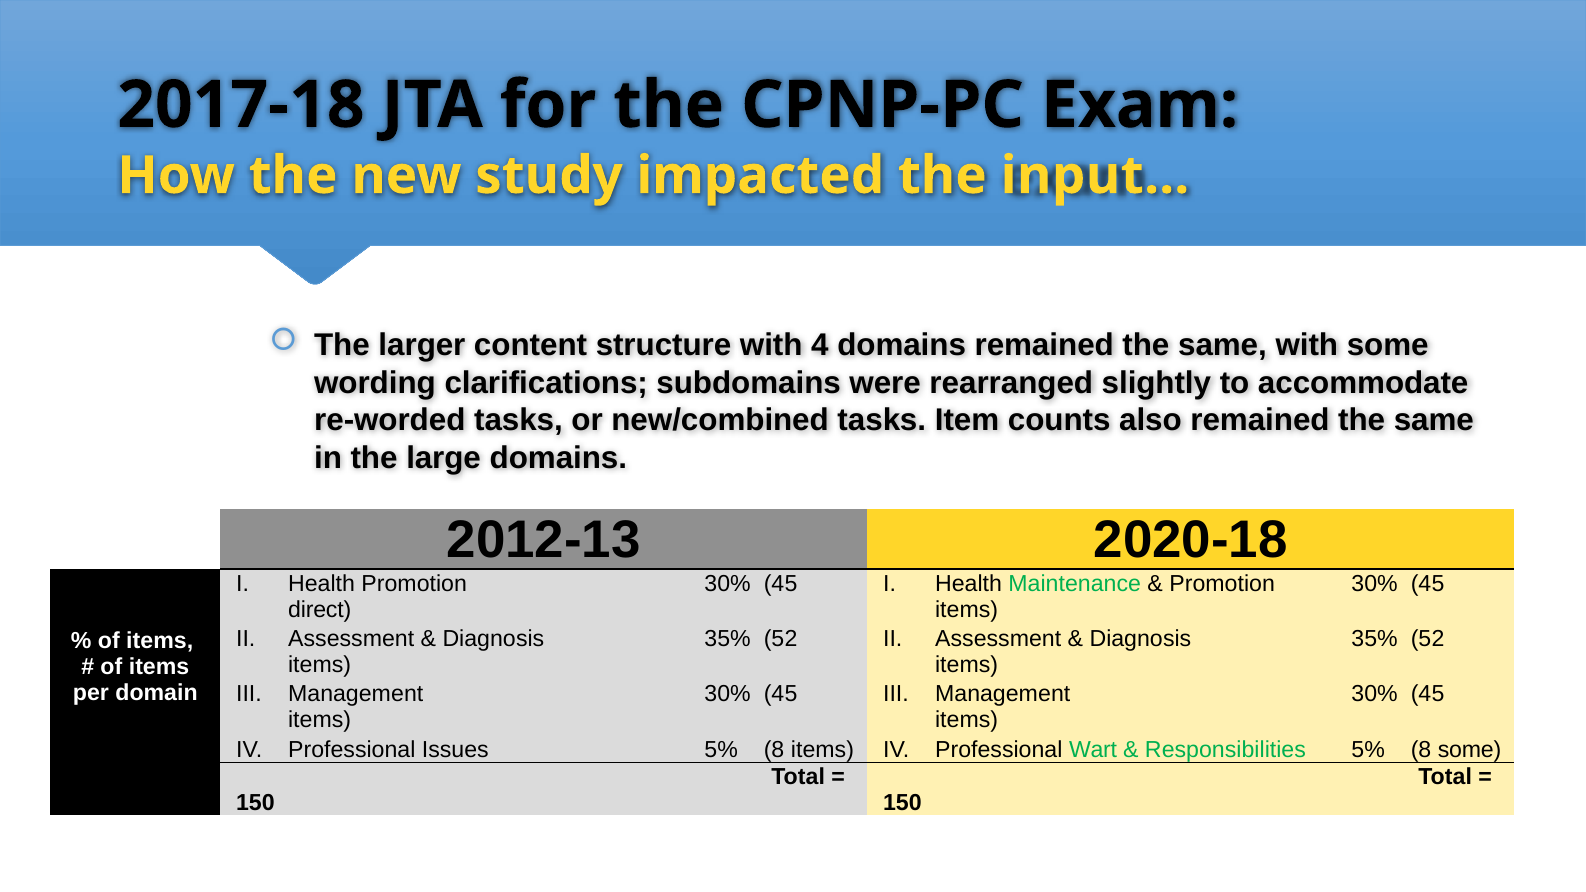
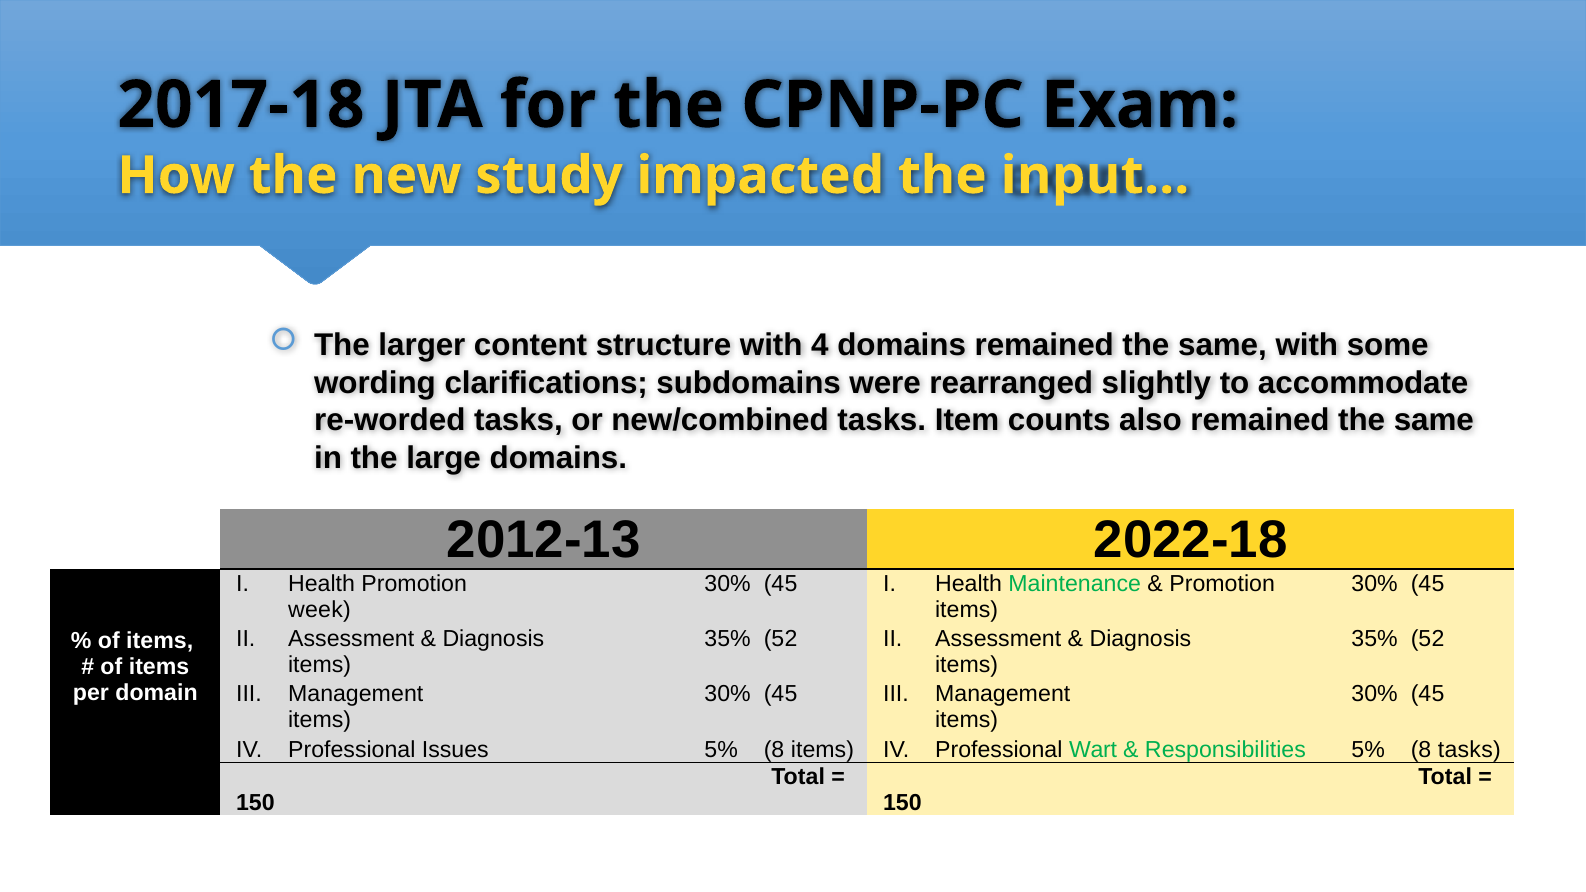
2020-18: 2020-18 -> 2022-18
direct: direct -> week
8 some: some -> tasks
